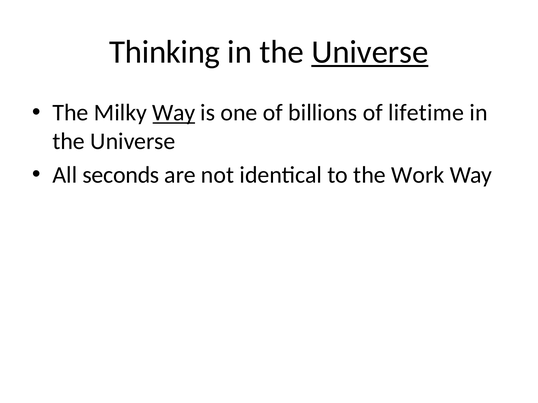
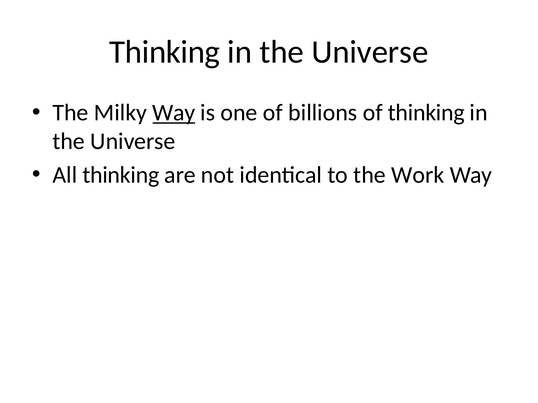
Universe at (370, 52) underline: present -> none
of lifetime: lifetime -> thinking
All seconds: seconds -> thinking
